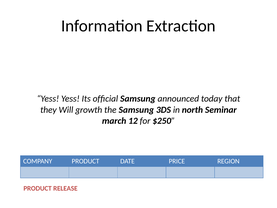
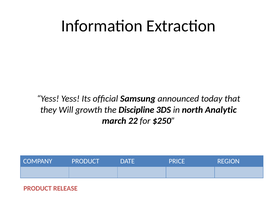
the Samsung: Samsung -> Discipline
Seminar: Seminar -> Analytic
12: 12 -> 22
